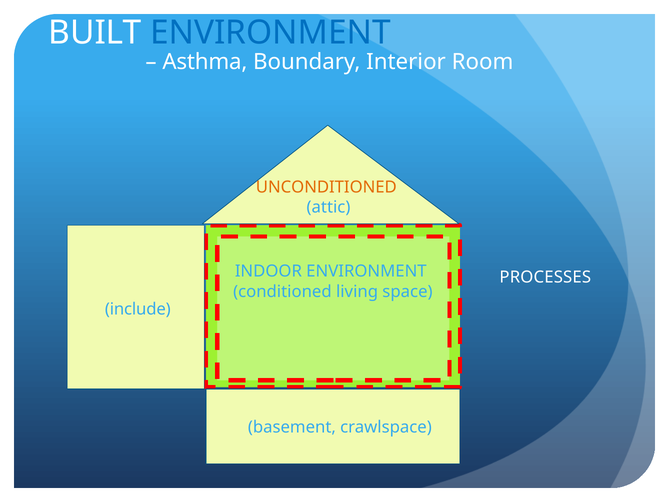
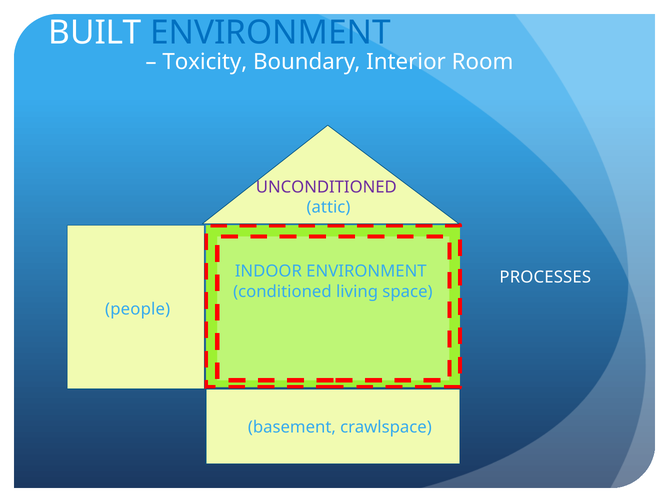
Asthma: Asthma -> Toxicity
UNCONDITIONED colour: orange -> purple
include: include -> people
